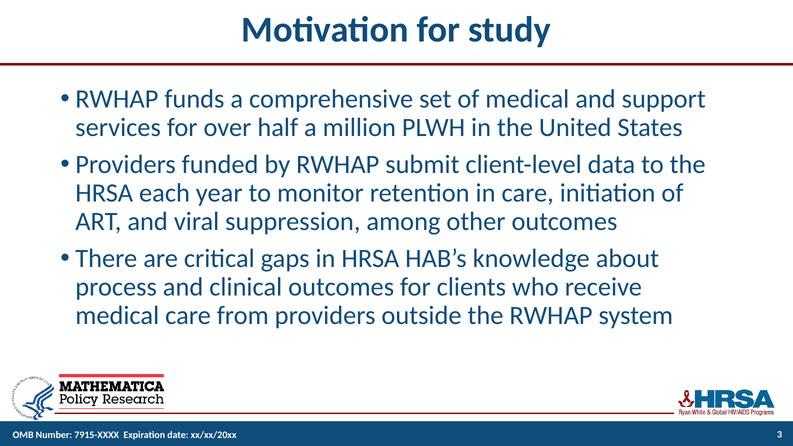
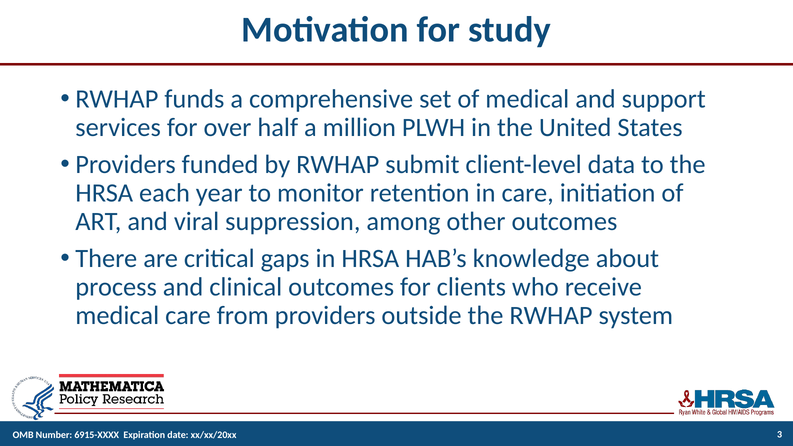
7915-XXXX: 7915-XXXX -> 6915-XXXX
